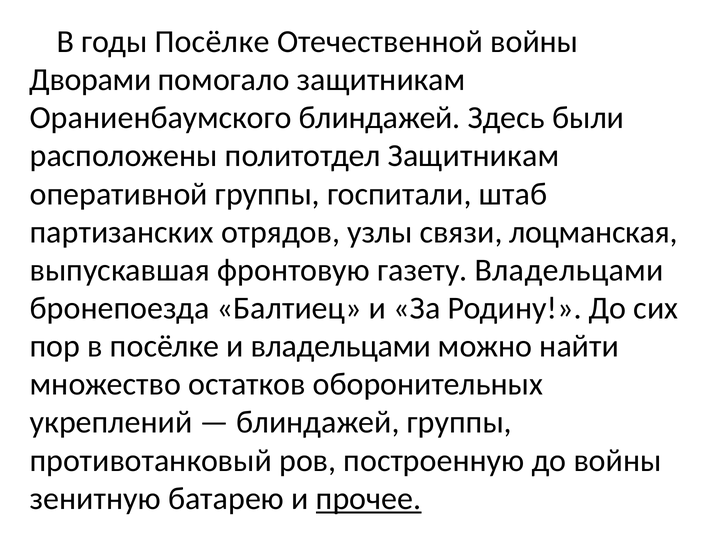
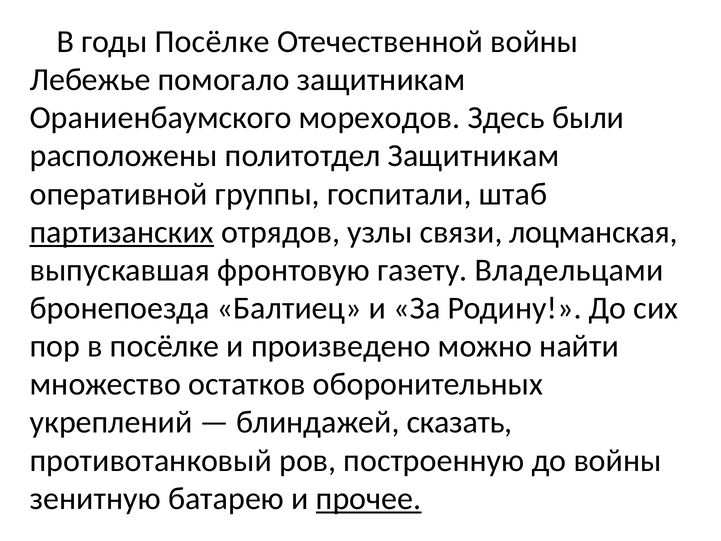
Дворами: Дворами -> Лебежье
Ораниенбаумского блиндажей: блиндажей -> мореходов
партизанских underline: none -> present
и владельцами: владельцами -> произведено
блиндажей группы: группы -> сказать
